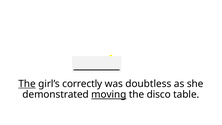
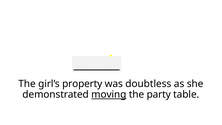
The at (27, 84) underline: present -> none
correctly: correctly -> property
disco: disco -> party
